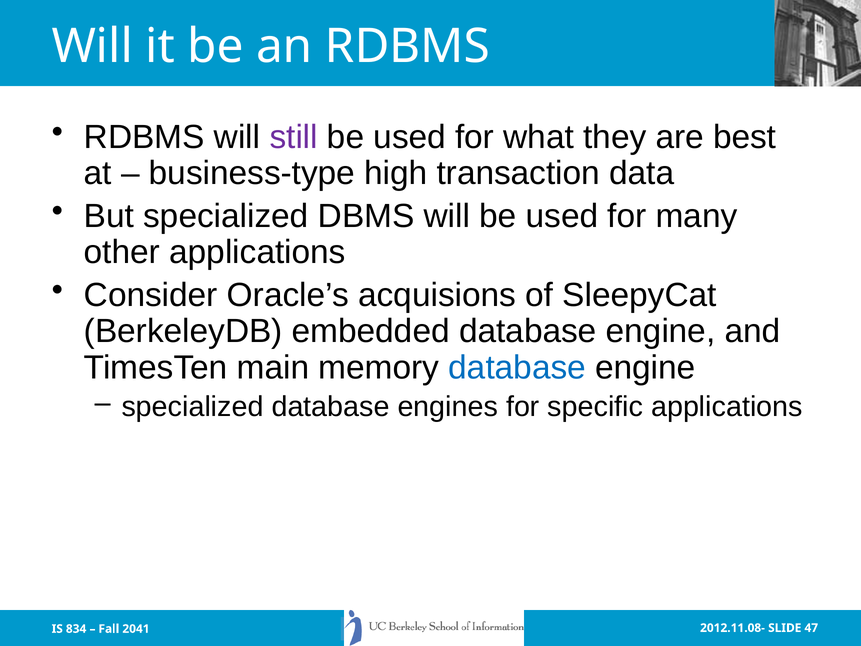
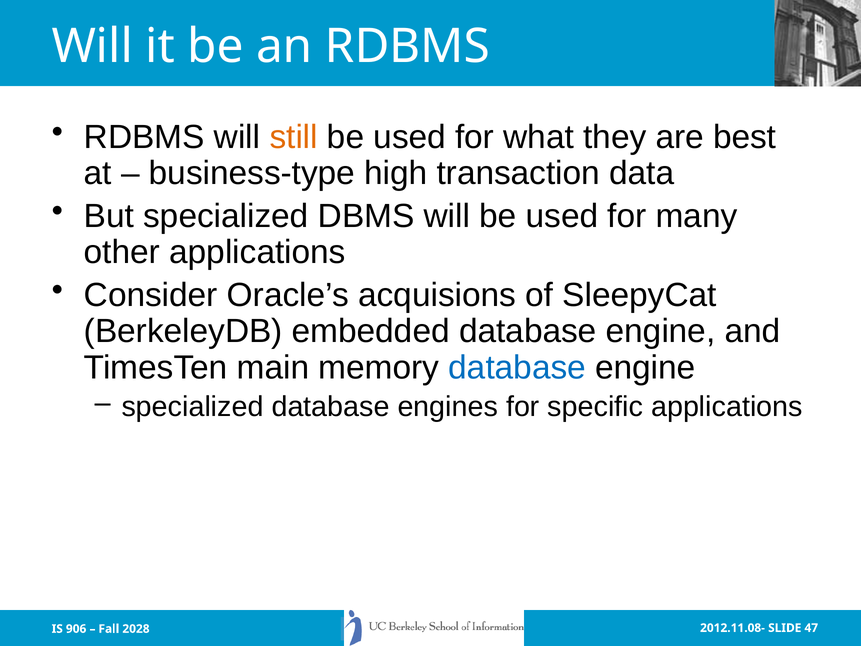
still colour: purple -> orange
834: 834 -> 906
2041: 2041 -> 2028
